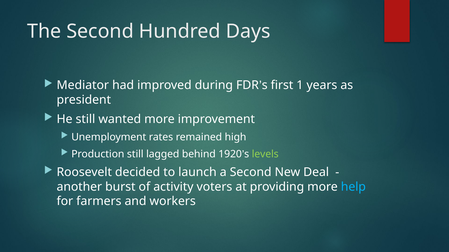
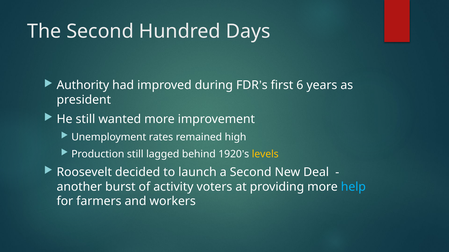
Mediator: Mediator -> Authority
1: 1 -> 6
levels colour: light green -> yellow
